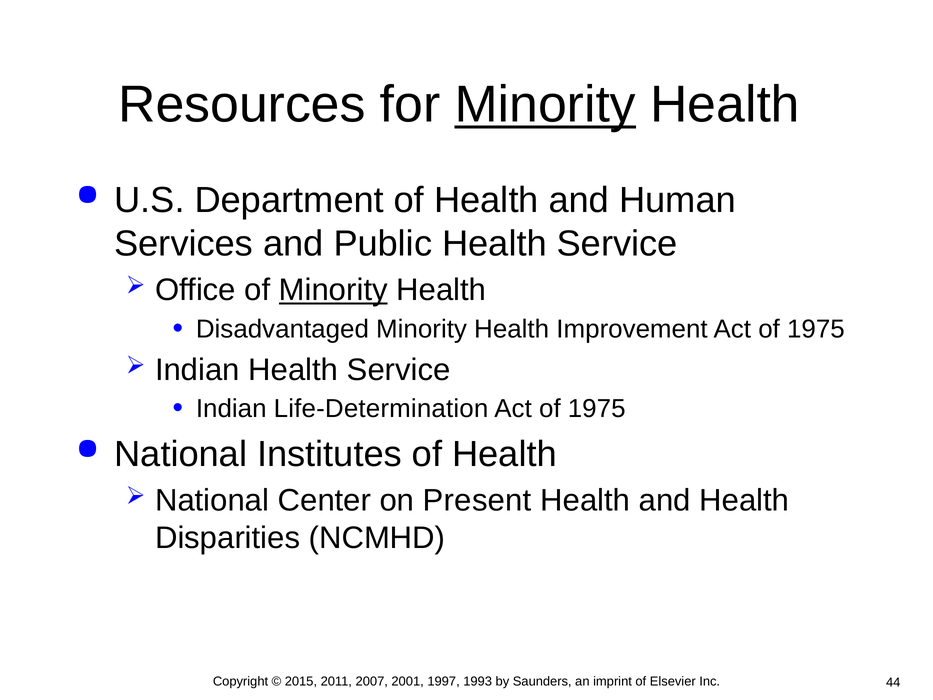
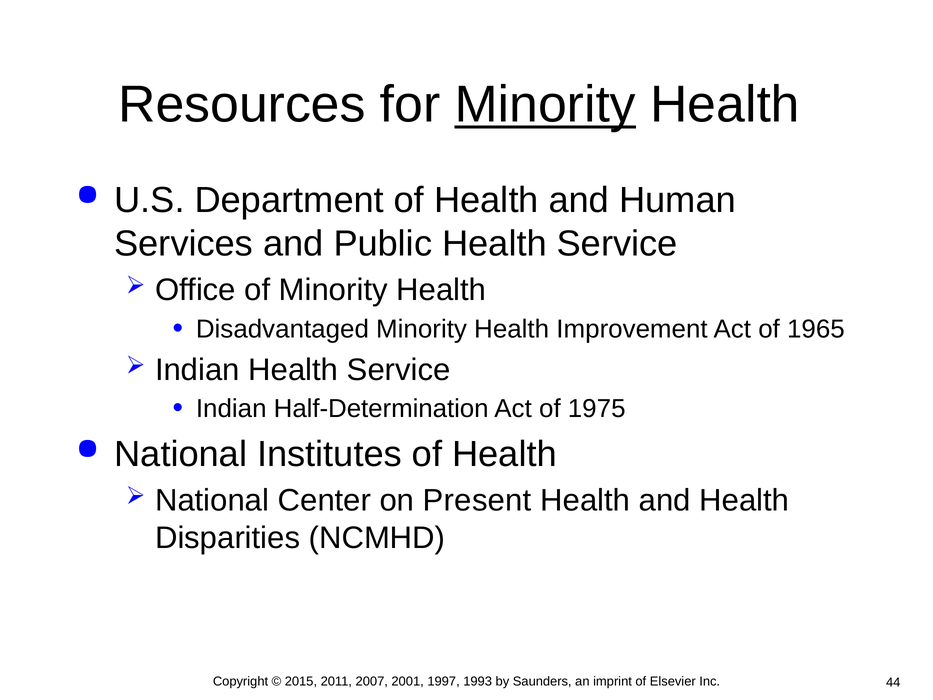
Minority at (333, 290) underline: present -> none
Improvement Act of 1975: 1975 -> 1965
Life-Determination: Life-Determination -> Half-Determination
